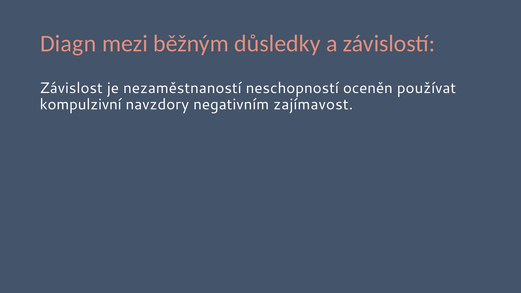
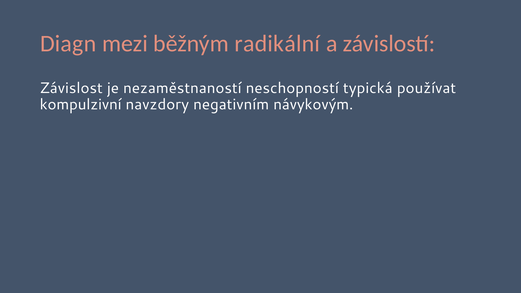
důsledky: důsledky -> radikální
oceněn: oceněn -> typická
zajímavost: zajímavost -> návykovým
